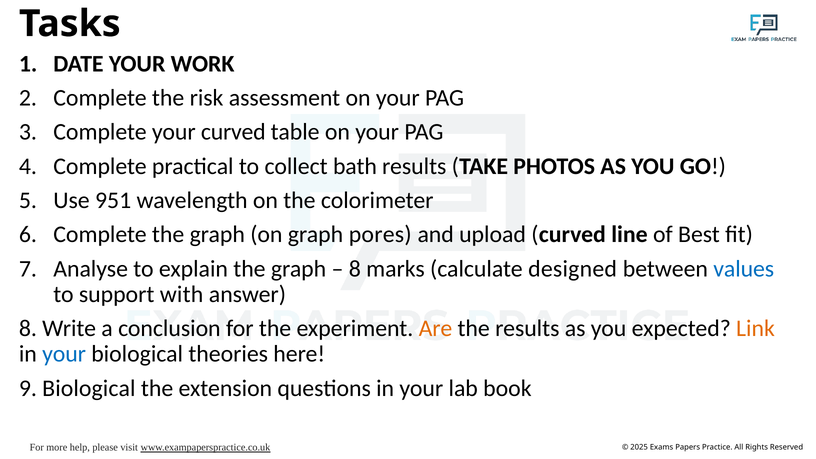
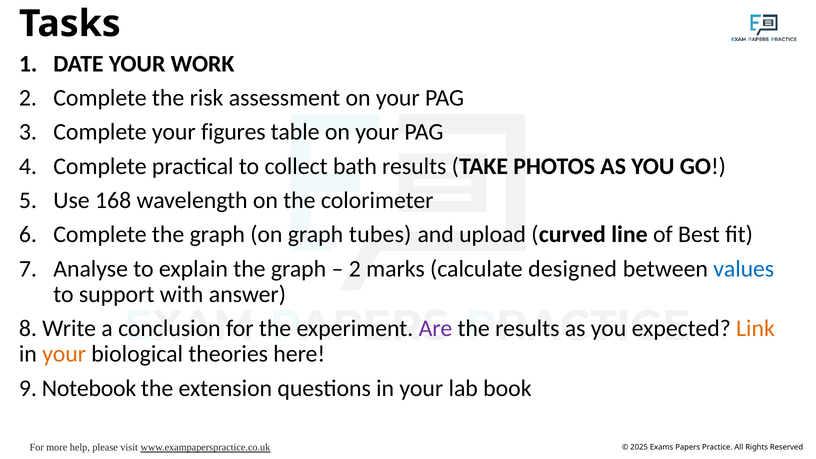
your curved: curved -> figures
951: 951 -> 168
pores: pores -> tubes
8 at (355, 269): 8 -> 2
Are colour: orange -> purple
your at (64, 354) colour: blue -> orange
9 Biological: Biological -> Notebook
